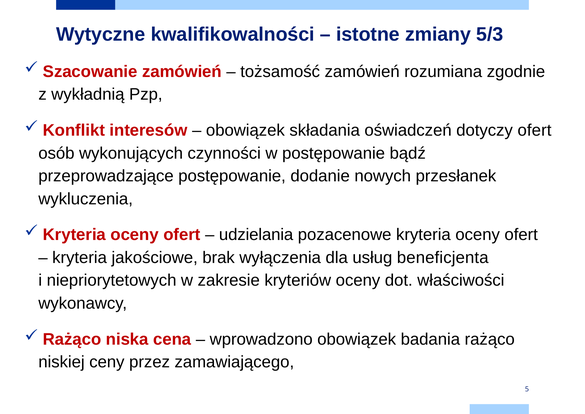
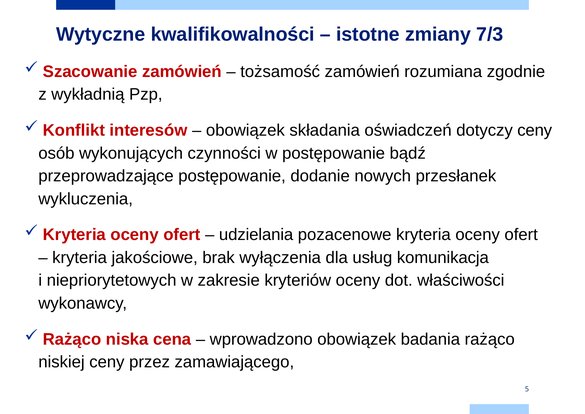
5/3: 5/3 -> 7/3
dotyczy ofert: ofert -> ceny
beneficjenta: beneficjenta -> komunikacja
